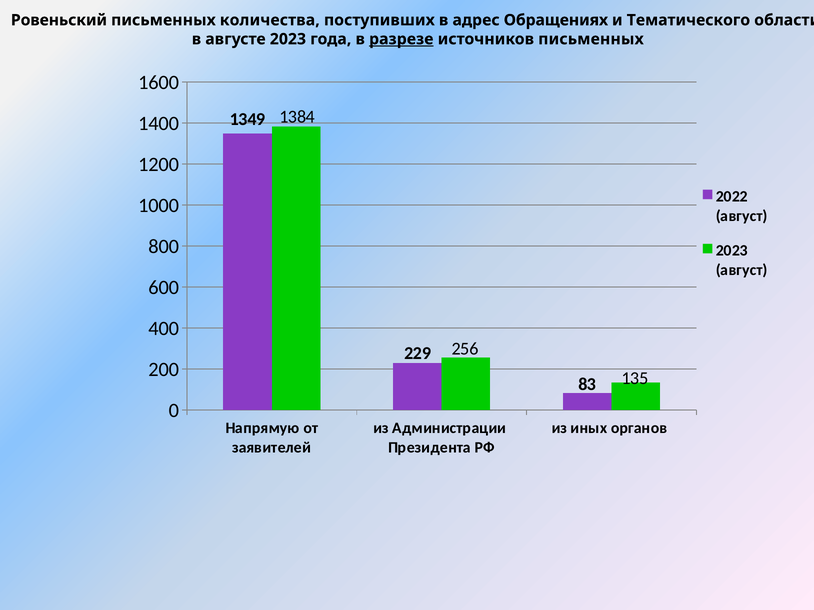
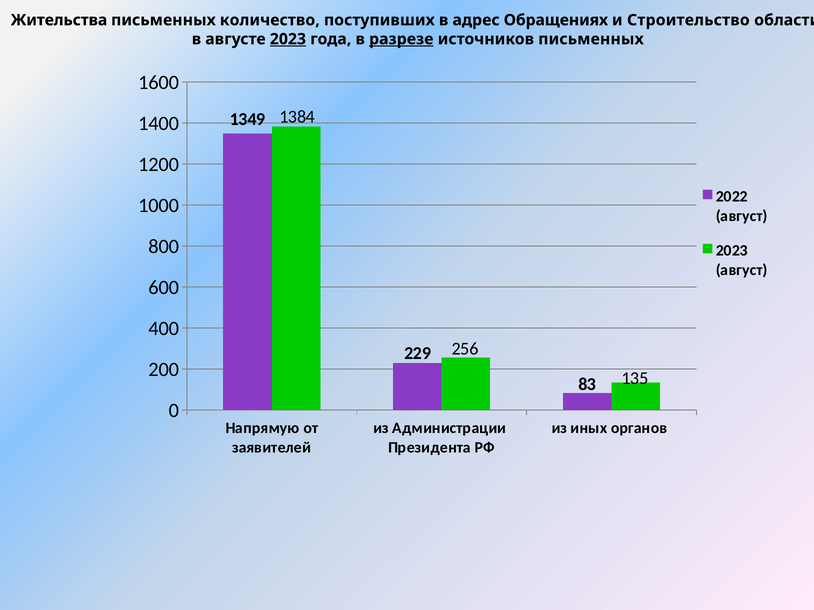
Ровеньский: Ровеньский -> Жительства
количества: количества -> количество
Тематического: Тематического -> Строительство
2023 at (288, 39) underline: none -> present
